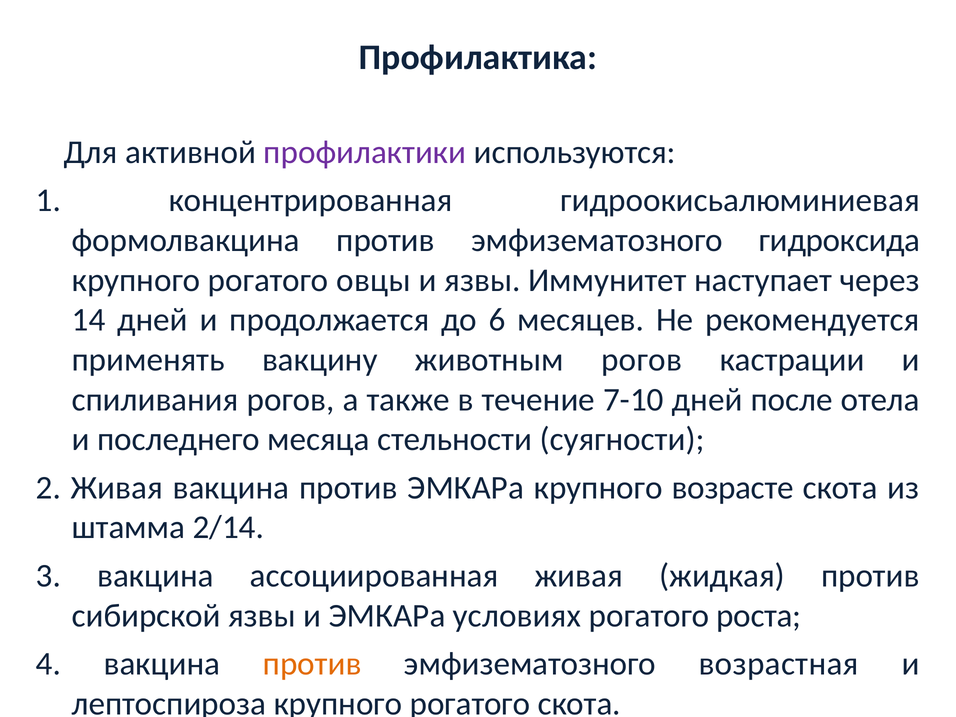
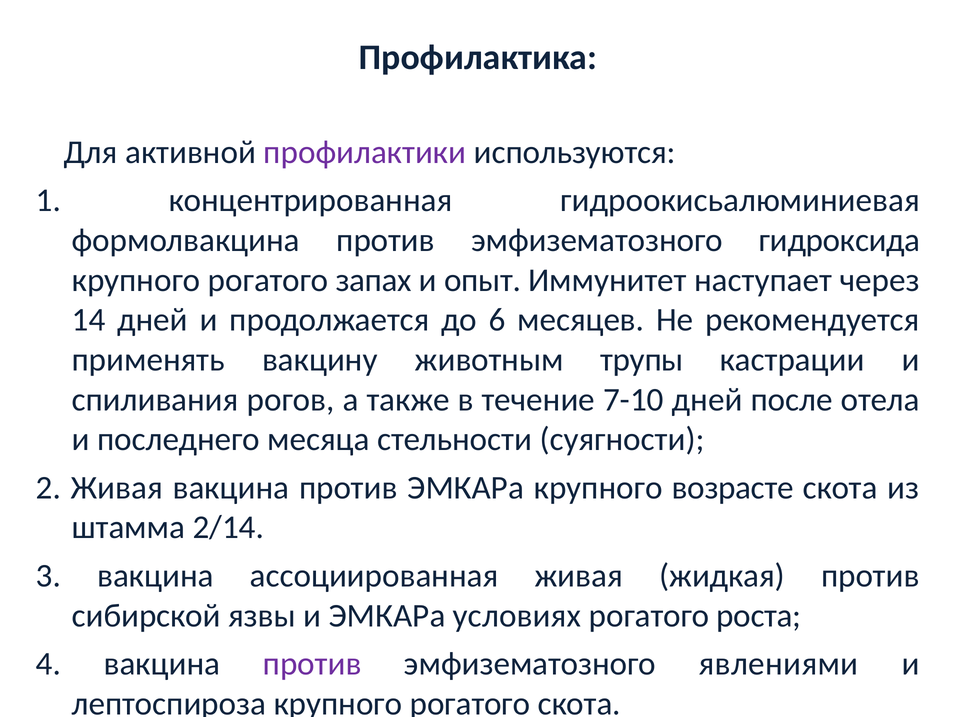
овцы: овцы -> запах
и язвы: язвы -> опыт
животным рогов: рогов -> трупы
против at (312, 664) colour: orange -> purple
возрастная: возрастная -> явлениями
